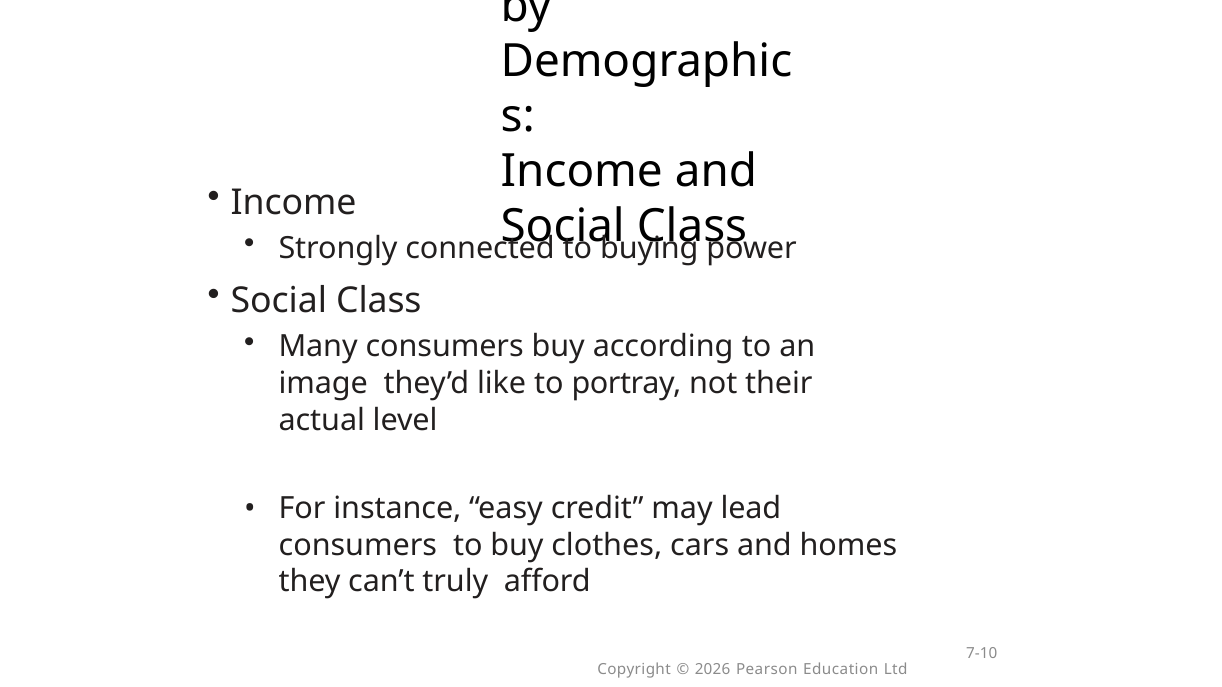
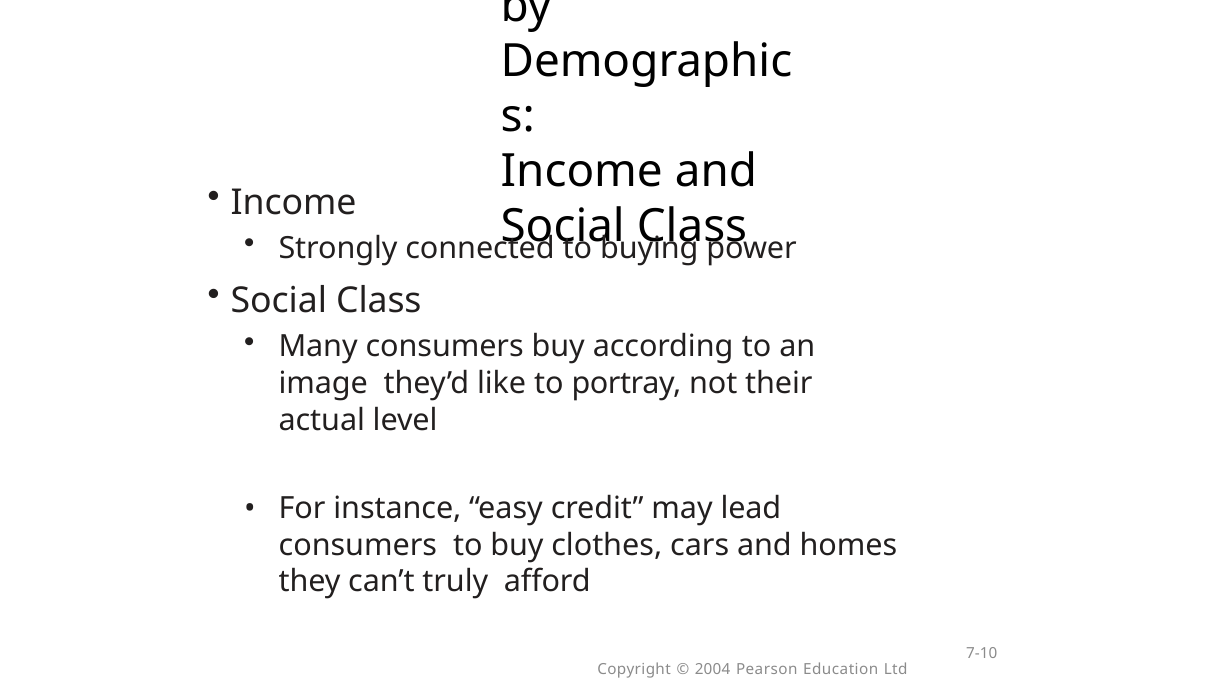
2026: 2026 -> 2004
